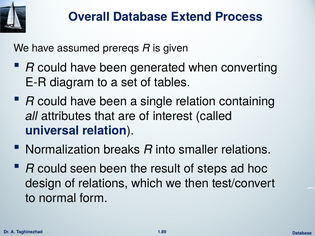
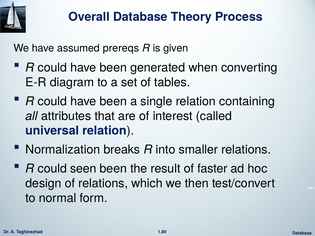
Extend: Extend -> Theory
steps: steps -> faster
